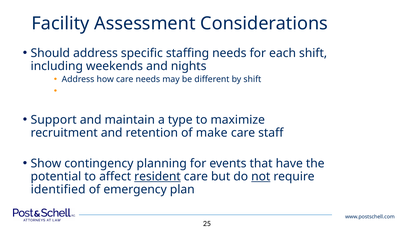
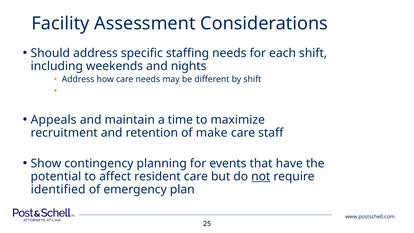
Support: Support -> Appeals
type: type -> time
resident underline: present -> none
